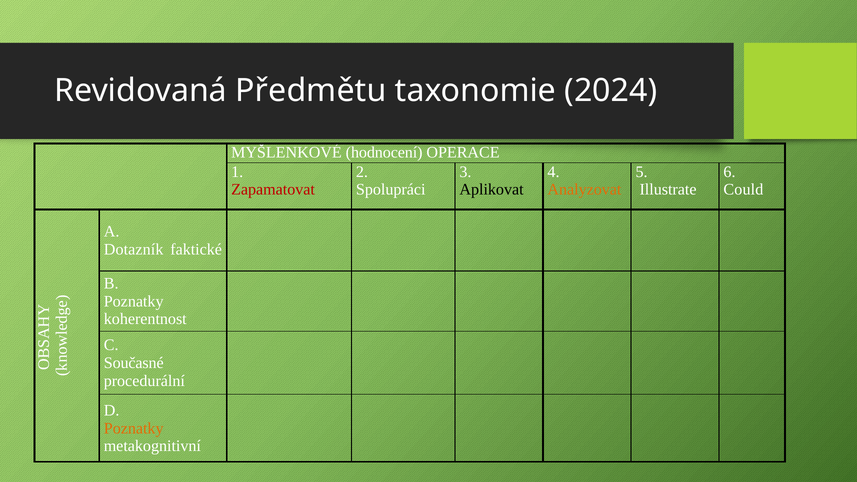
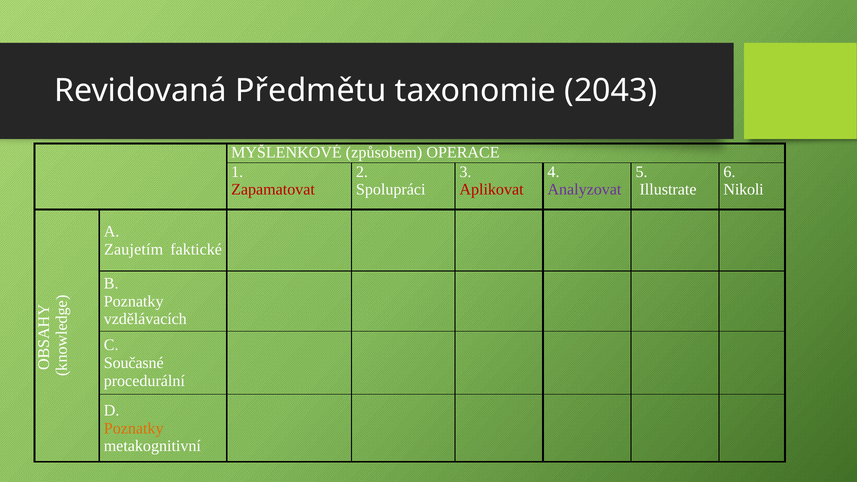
2024: 2024 -> 2043
hodnocení: hodnocení -> způsobem
Aplikovat colour: black -> red
Analyzovat colour: orange -> purple
Could: Could -> Nikoli
Dotazník: Dotazník -> Zaujetím
koherentnost: koherentnost -> vzdělávacích
